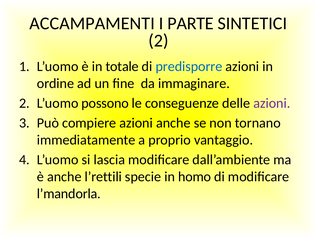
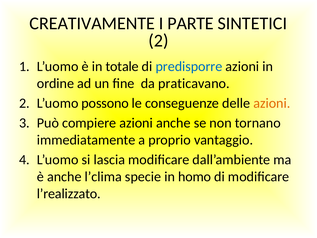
ACCAMPAMENTI: ACCAMPAMENTI -> CREATIVAMENTE
immaginare: immaginare -> praticavano
azioni at (272, 103) colour: purple -> orange
l’rettili: l’rettili -> l’clima
l’mandorla: l’mandorla -> l’realizzato
